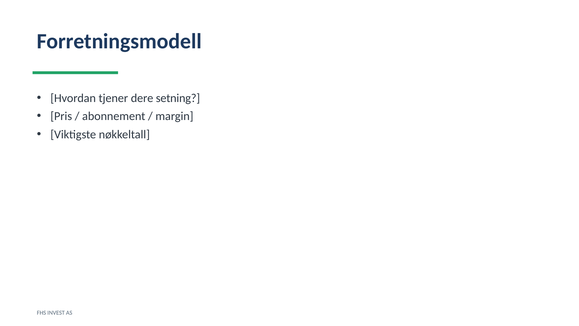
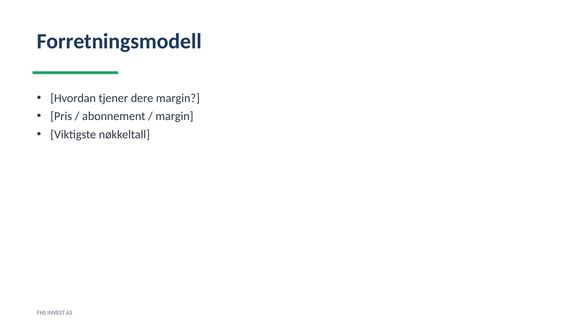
dere setning: setning -> margin
